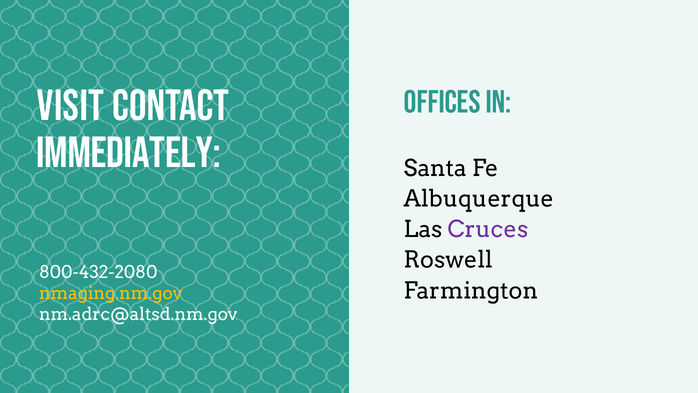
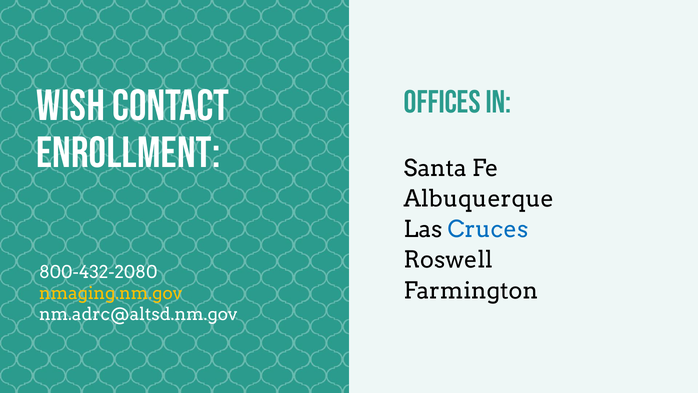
VISIT: VISIT -> WISH
Immediately: Immediately -> Enrollment
Cruces colour: purple -> blue
